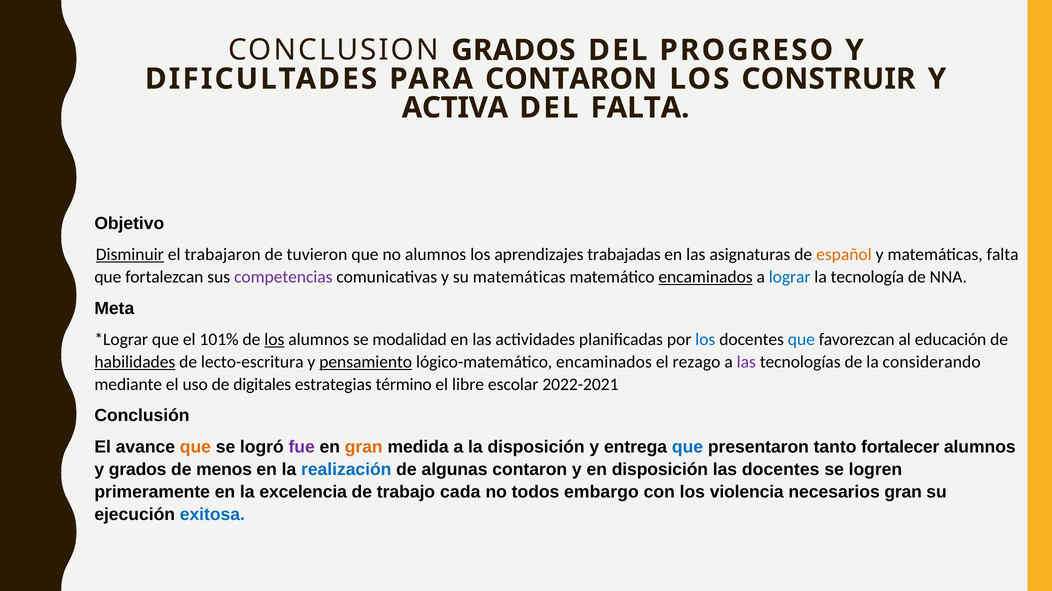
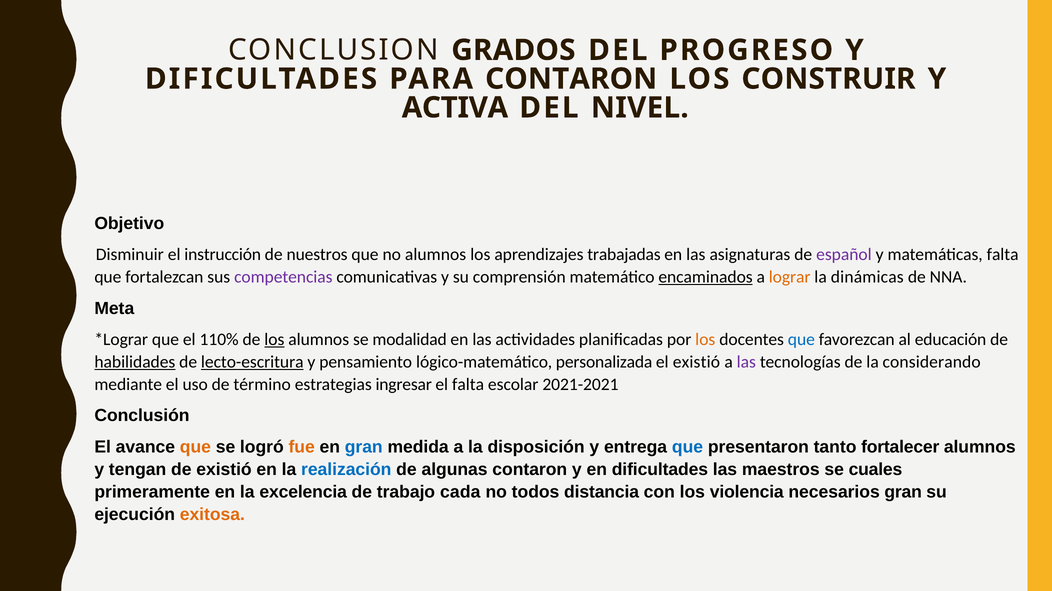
DEL FALTA: FALTA -> NIVEL
Disminuir underline: present -> none
trabajaron: trabajaron -> instrucción
tuvieron: tuvieron -> nuestros
español colour: orange -> purple
su matemáticas: matemáticas -> comprensión
lograr colour: blue -> orange
tecnología: tecnología -> dinámicas
101%: 101% -> 110%
los at (705, 340) colour: blue -> orange
lecto-escritura underline: none -> present
pensamiento underline: present -> none
lógico-matemático encaminados: encaminados -> personalizada
el rezago: rezago -> existió
digitales: digitales -> término
término: término -> ingresar
el libre: libre -> falta
2022-2021: 2022-2021 -> 2021-2021
fue colour: purple -> orange
gran at (364, 447) colour: orange -> blue
y grados: grados -> tengan
de menos: menos -> existió
en disposición: disposición -> dificultades
las docentes: docentes -> maestros
logren: logren -> cuales
embargo: embargo -> distancia
exitosa colour: blue -> orange
